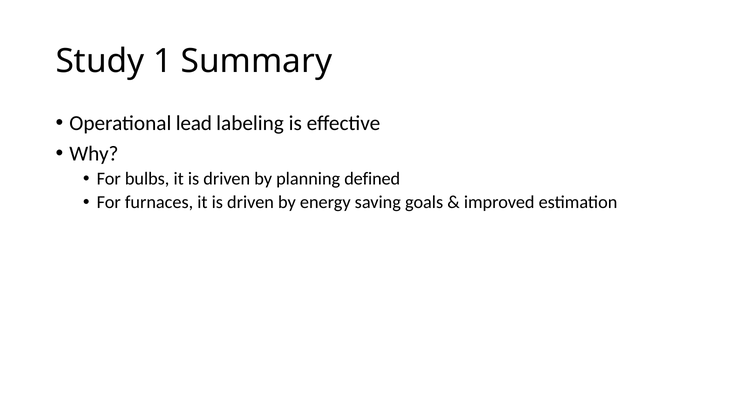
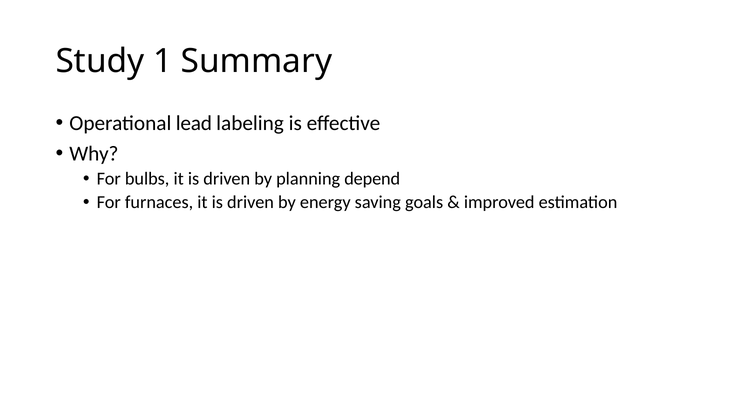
defined: defined -> depend
